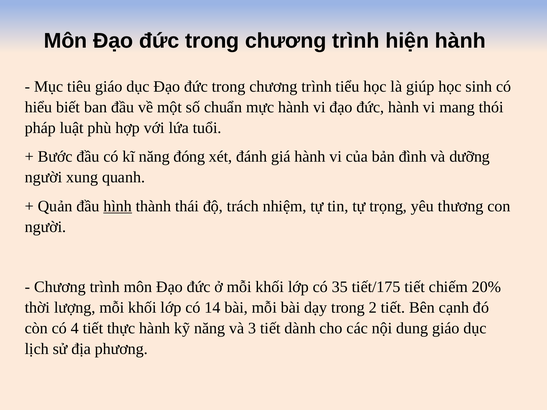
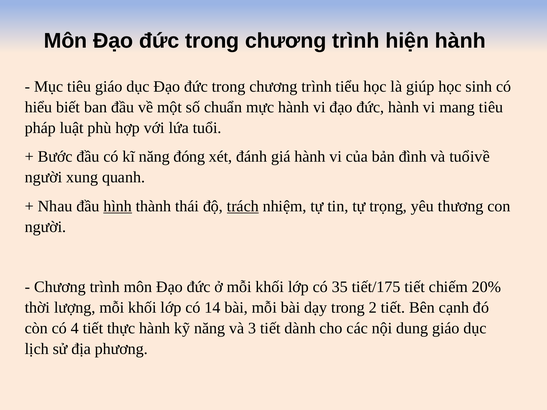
mang thói: thói -> tiêu
dưỡng: dưỡng -> tuổivề
Quản: Quản -> Nhau
trách underline: none -> present
